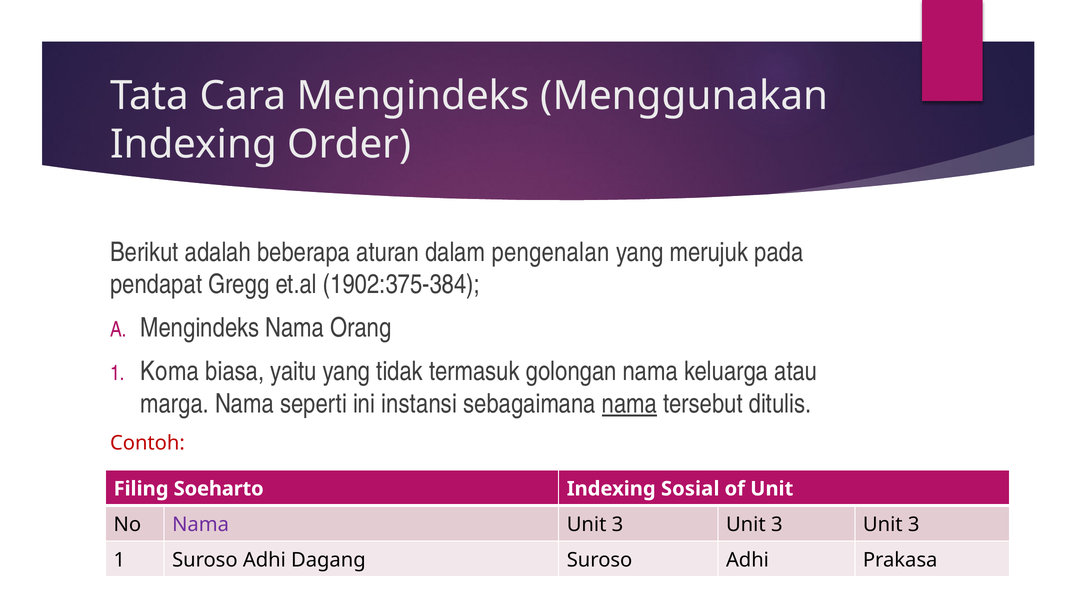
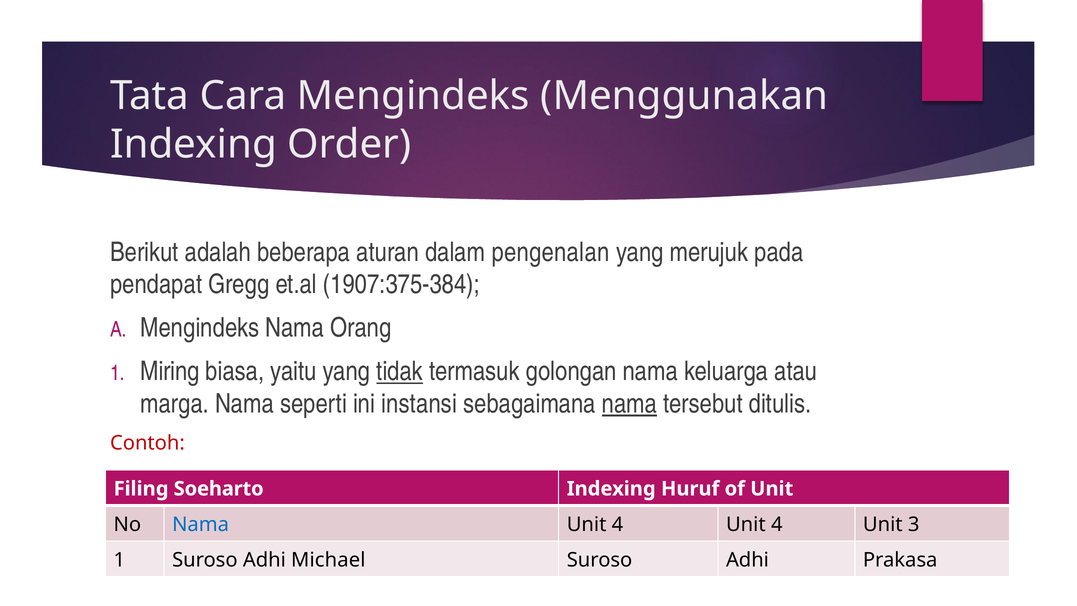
1902:375-384: 1902:375-384 -> 1907:375-384
Koma: Koma -> Miring
tidak underline: none -> present
Sosial: Sosial -> Huruf
Nama at (201, 524) colour: purple -> blue
3 at (617, 524): 3 -> 4
3 at (777, 524): 3 -> 4
Dagang: Dagang -> Michael
